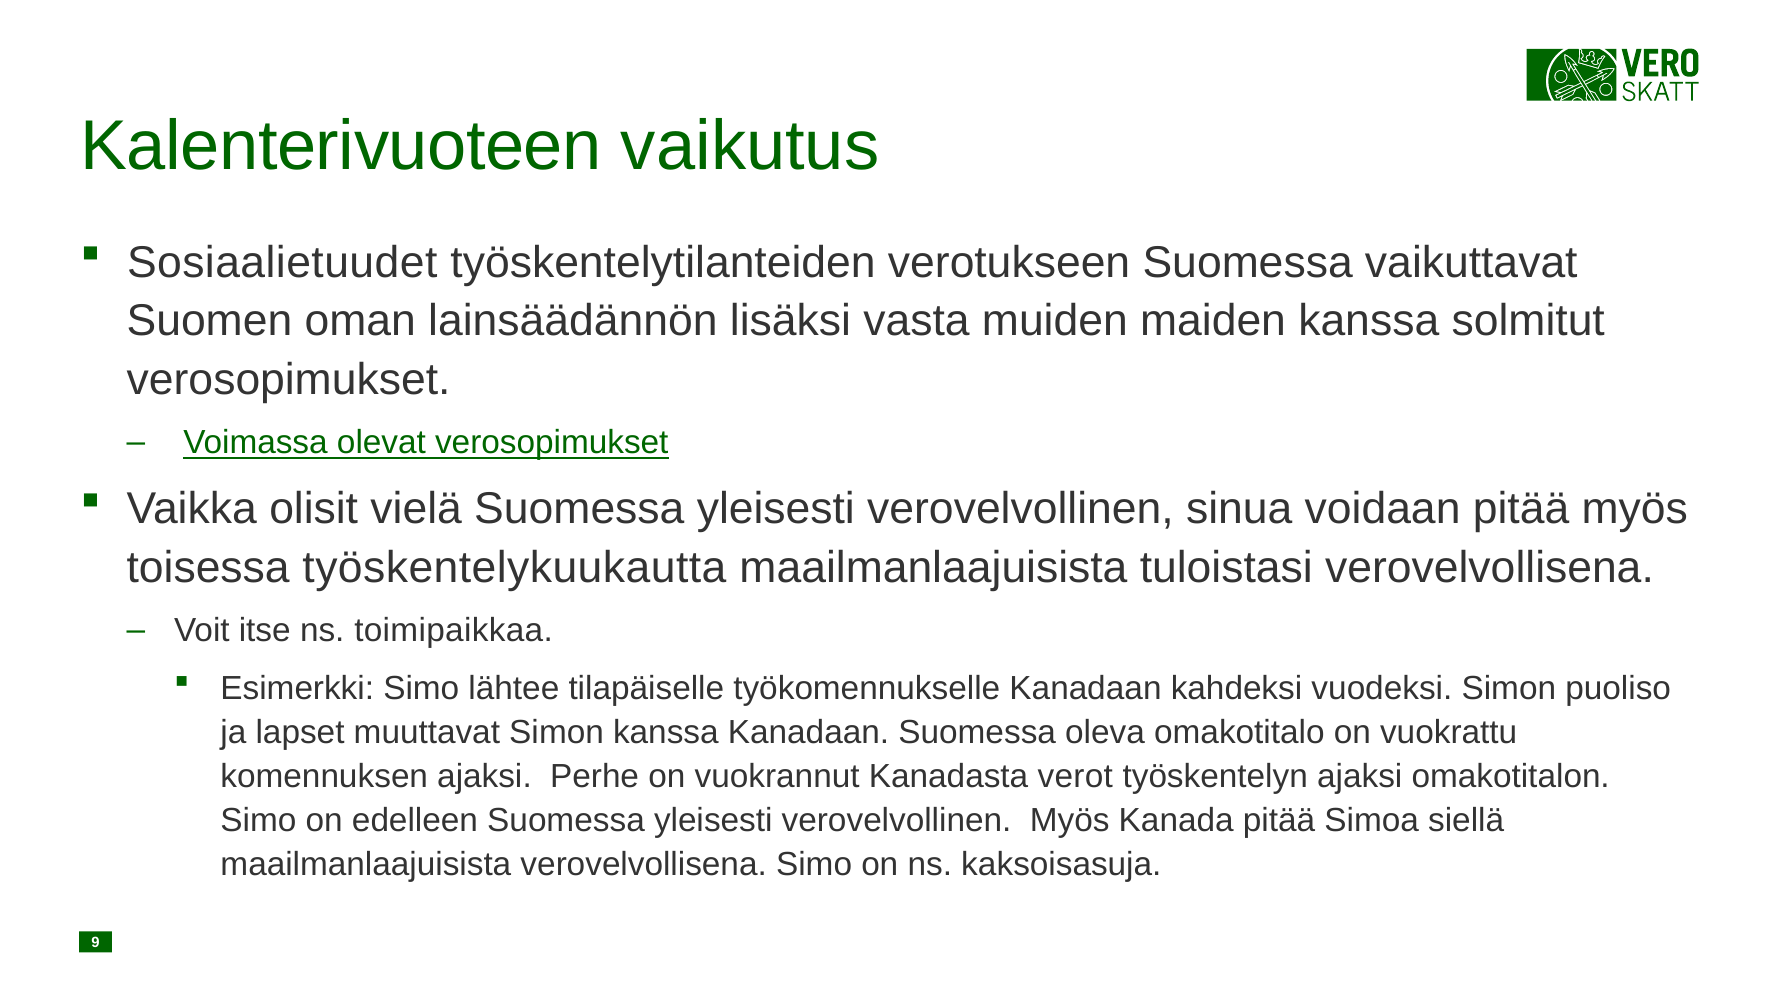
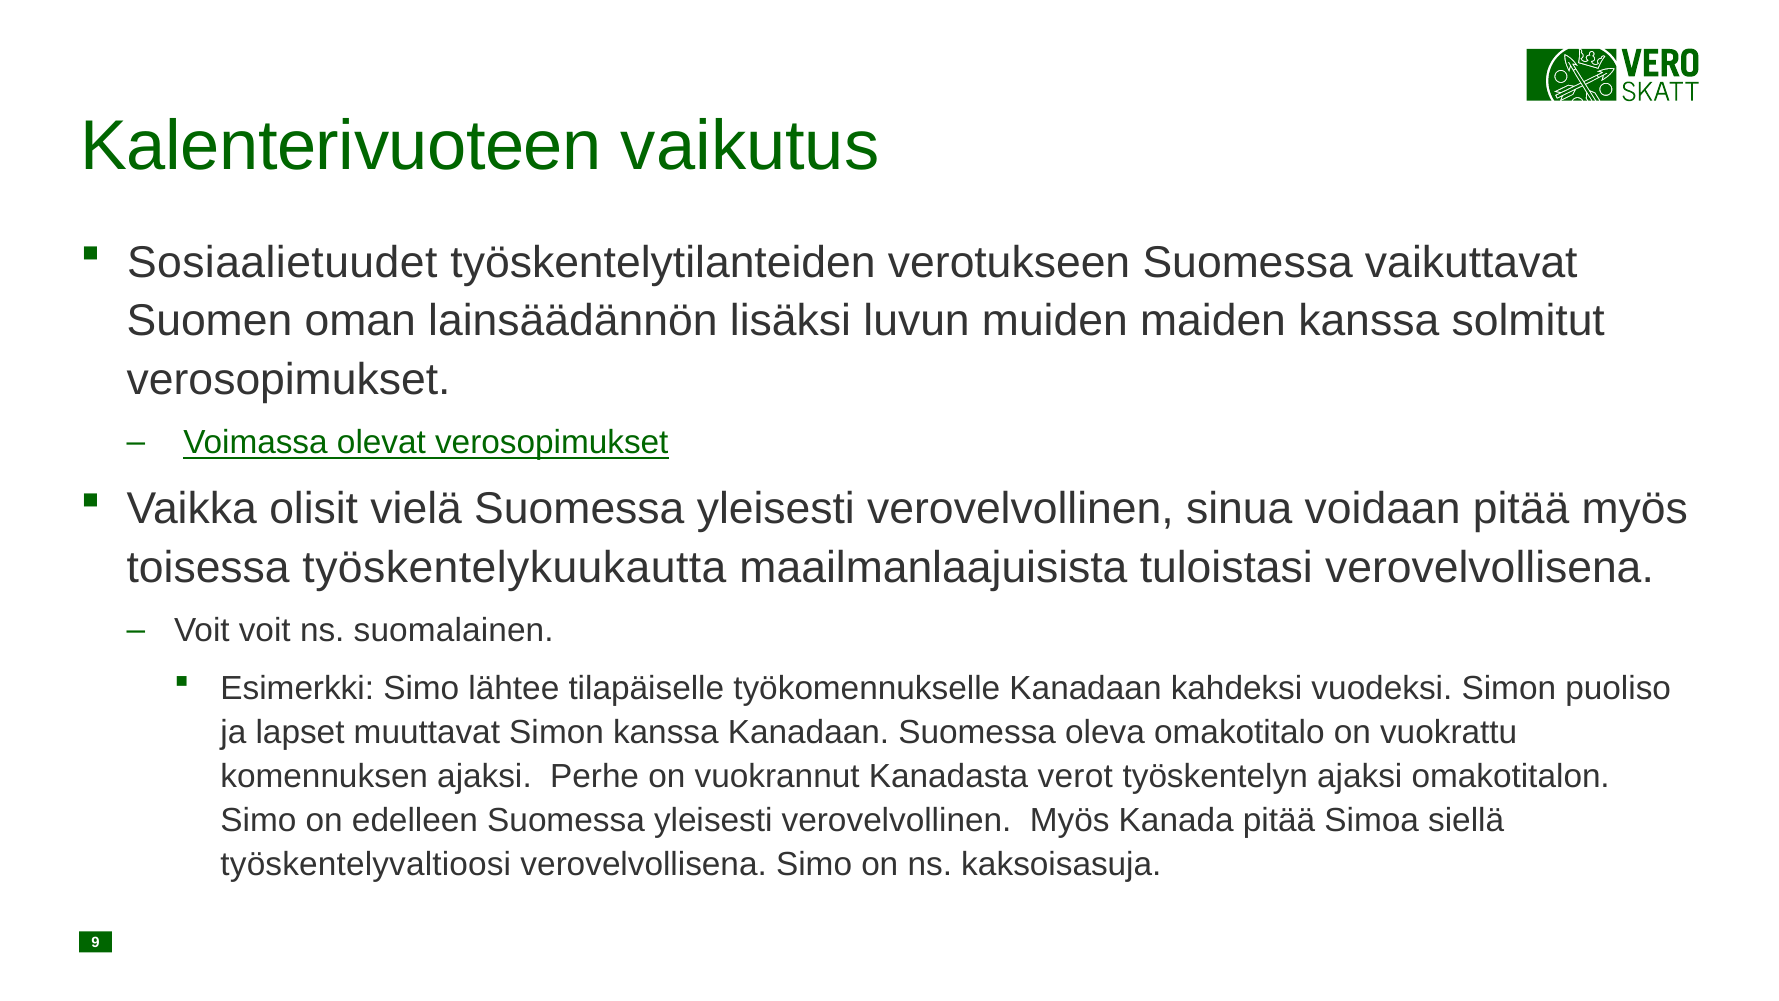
vasta: vasta -> luvun
Voit itse: itse -> voit
toimipaikkaa: toimipaikkaa -> suomalainen
maailmanlaajuisista at (366, 864): maailmanlaajuisista -> työskentelyvaltioosi
